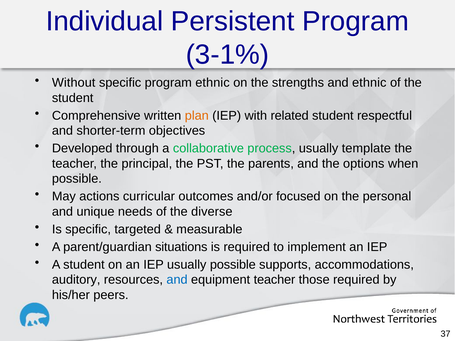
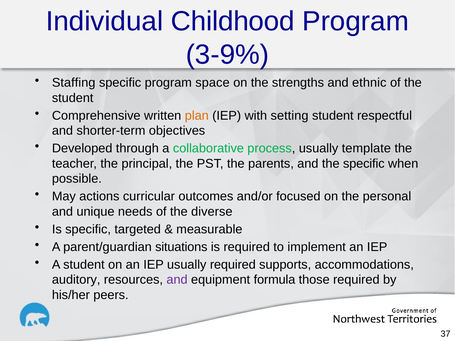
Persistent: Persistent -> Childhood
3-1%: 3-1% -> 3-9%
Without: Without -> Staffing
program ethnic: ethnic -> space
related: related -> setting
the options: options -> specific
usually possible: possible -> required
and at (177, 280) colour: blue -> purple
equipment teacher: teacher -> formula
